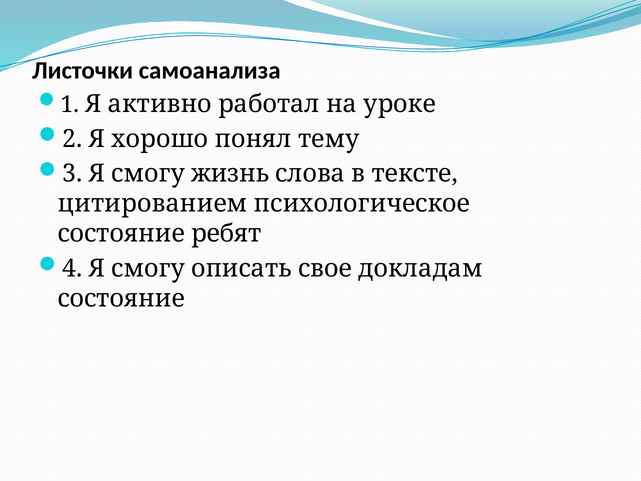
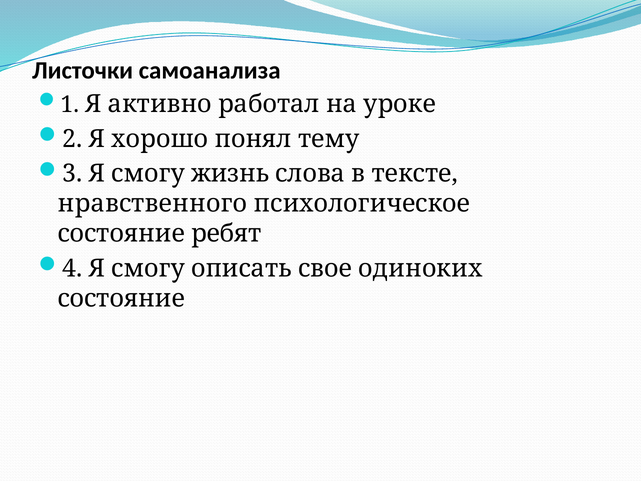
цитированием: цитированием -> нравственного
докладам: докладам -> одиноких
